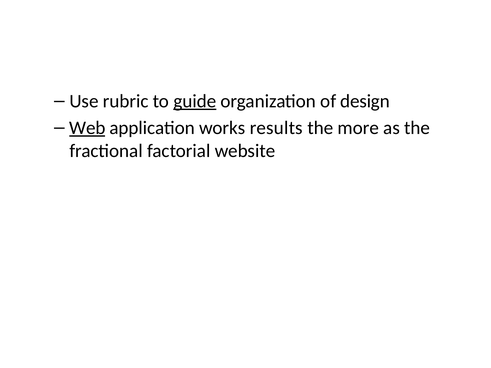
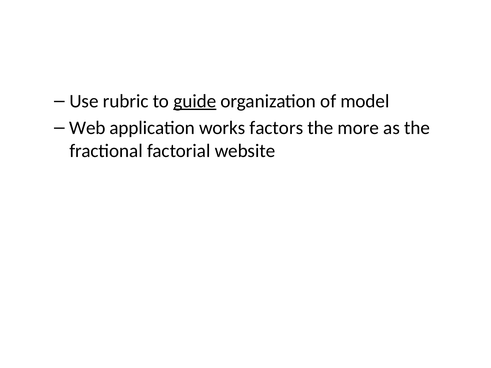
design: design -> model
Web underline: present -> none
results: results -> factors
